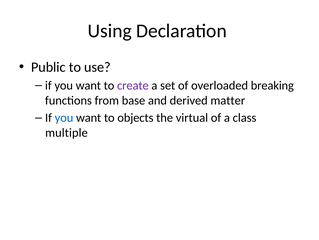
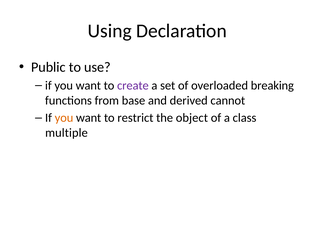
matter: matter -> cannot
you at (64, 118) colour: blue -> orange
objects: objects -> restrict
virtual: virtual -> object
